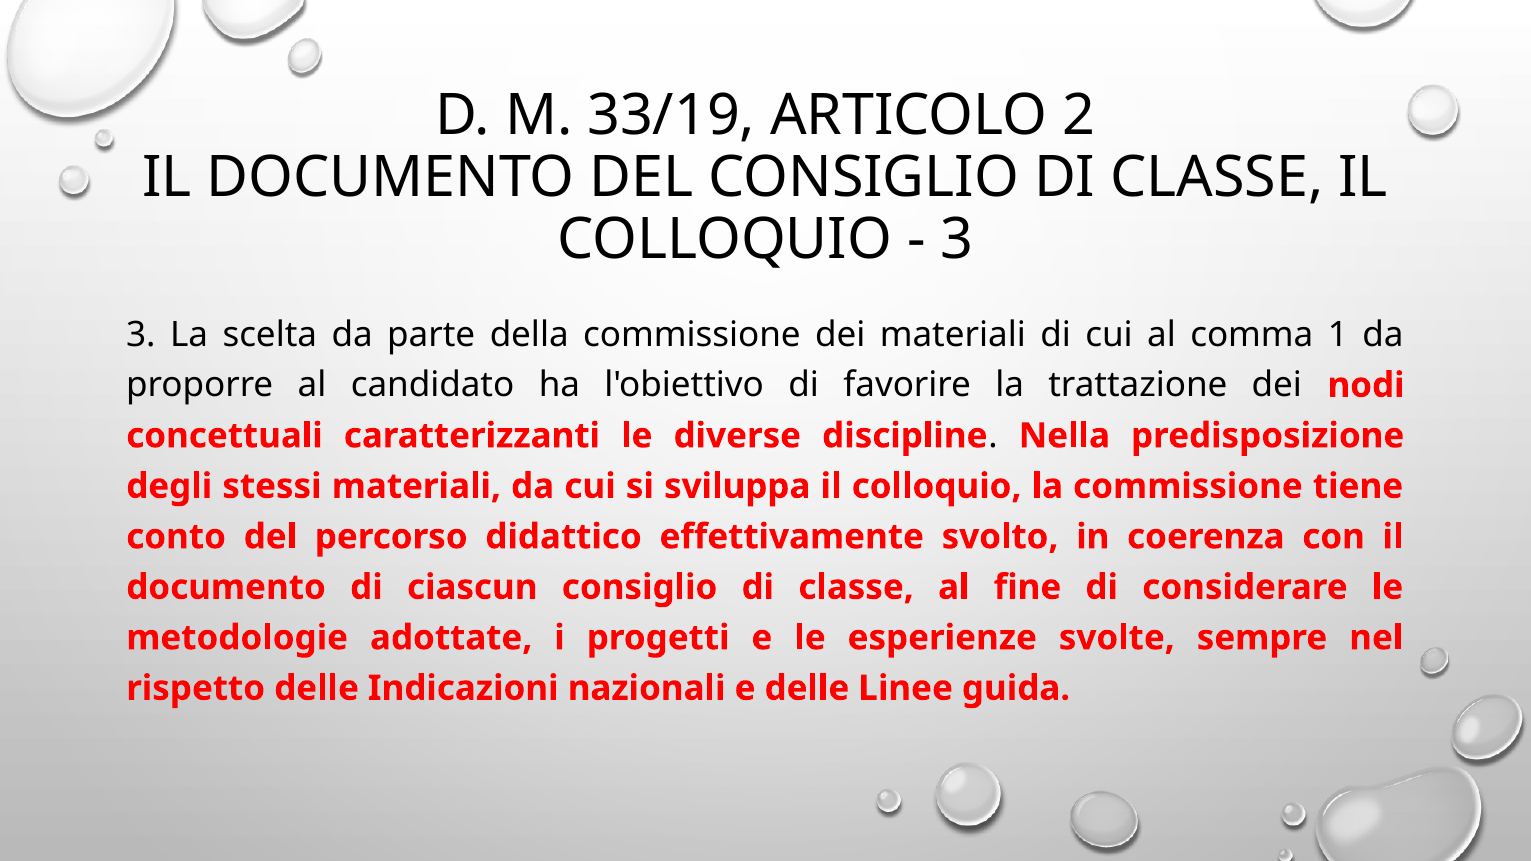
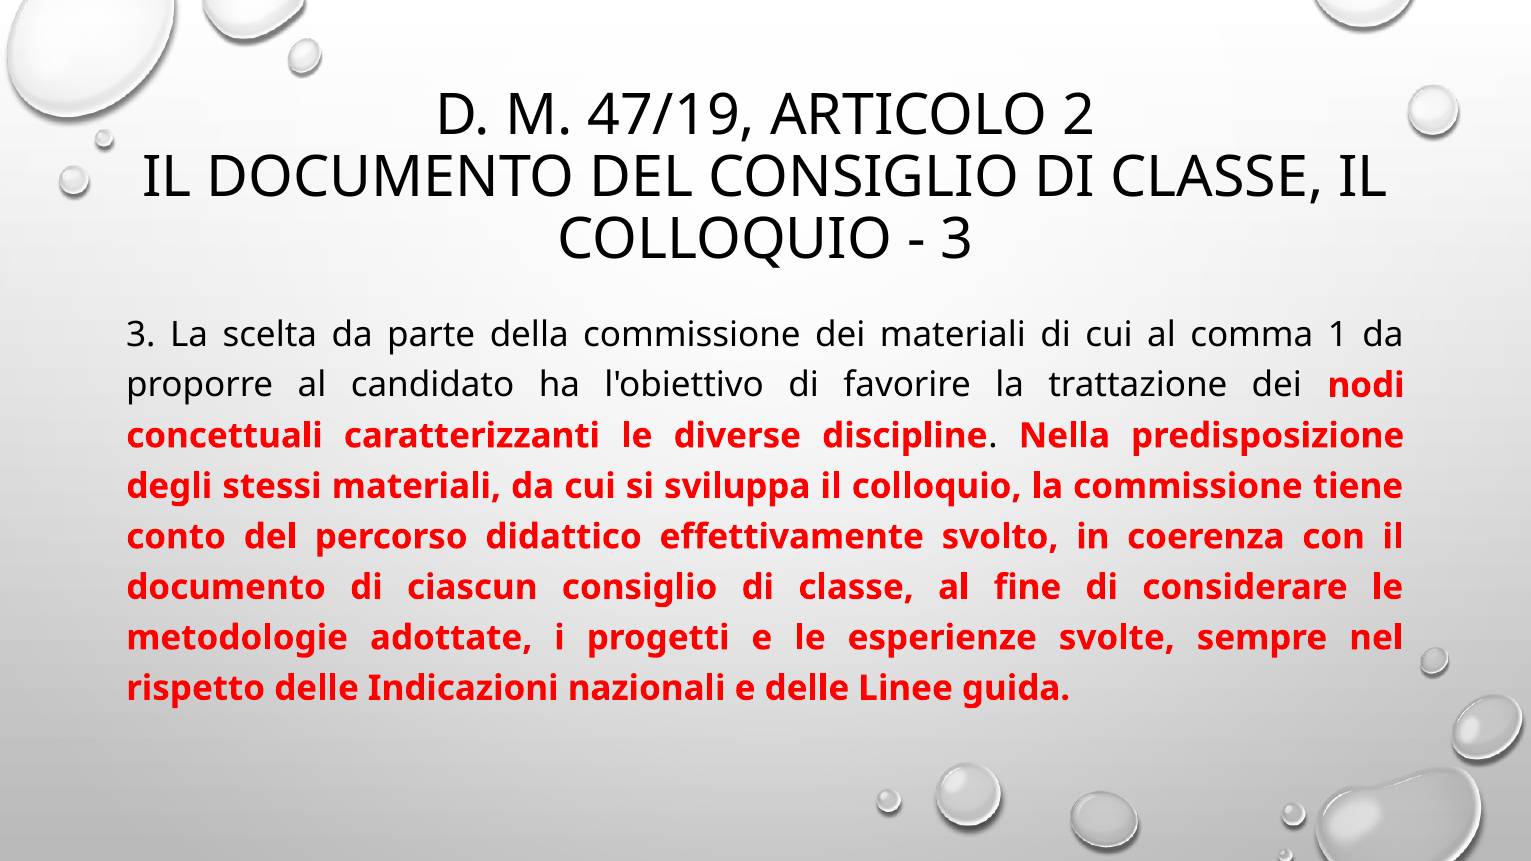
33/19: 33/19 -> 47/19
